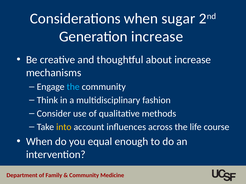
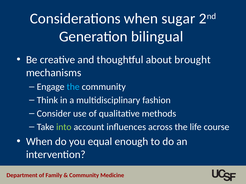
Generation increase: increase -> bilingual
about increase: increase -> brought
into colour: yellow -> light green
